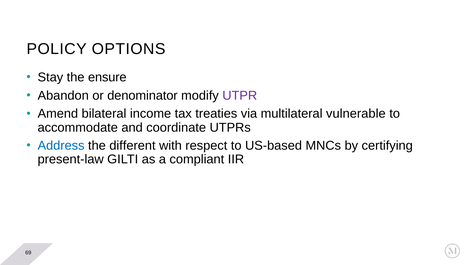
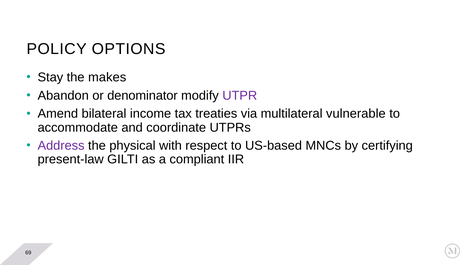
ensure: ensure -> makes
Address colour: blue -> purple
different: different -> physical
